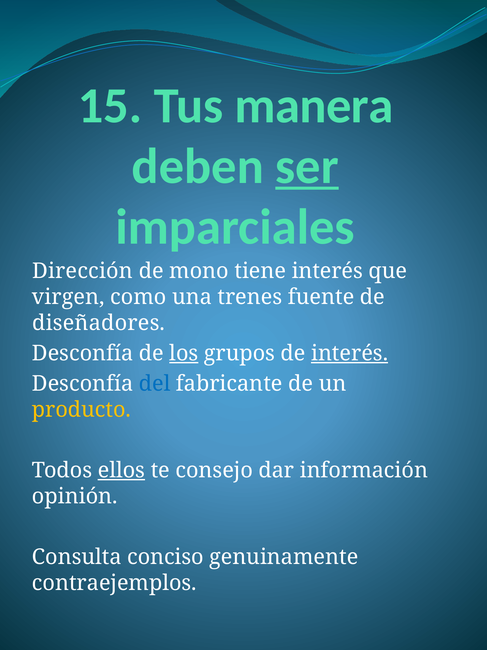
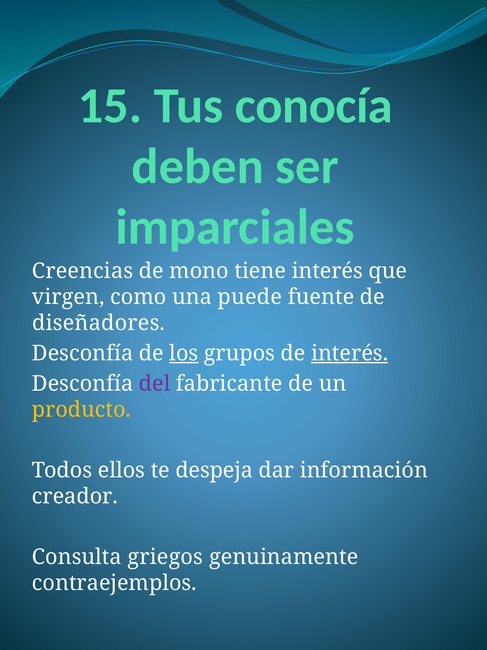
manera: manera -> conocía
ser underline: present -> none
Dirección: Dirección -> Creencias
trenes: trenes -> puede
del colour: blue -> purple
ellos underline: present -> none
consejo: consejo -> despeja
opinión: opinión -> creador
conciso: conciso -> griegos
